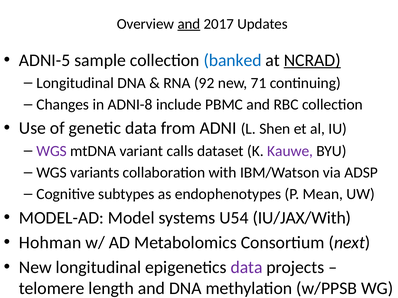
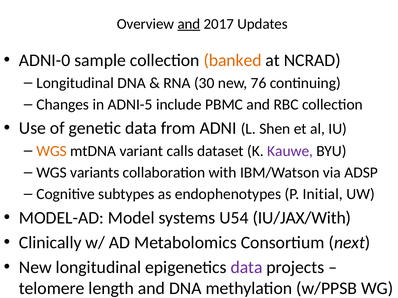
ADNI-5: ADNI-5 -> ADNI-0
banked colour: blue -> orange
NCRAD underline: present -> none
92: 92 -> 30
71: 71 -> 76
ADNI-8: ADNI-8 -> ADNI-5
WGS at (52, 151) colour: purple -> orange
Mean: Mean -> Initial
Hohman: Hohman -> Clinically
